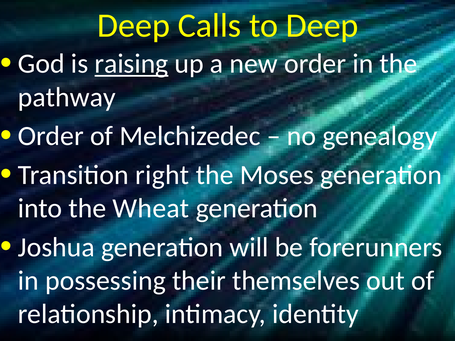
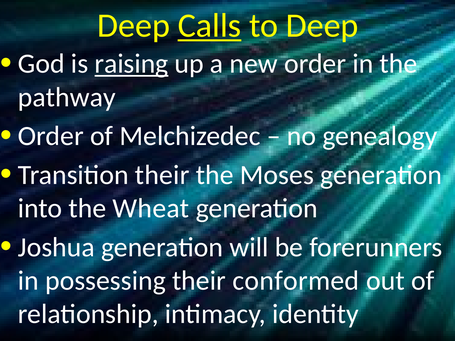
Calls underline: none -> present
Transition right: right -> their
themselves: themselves -> conformed
